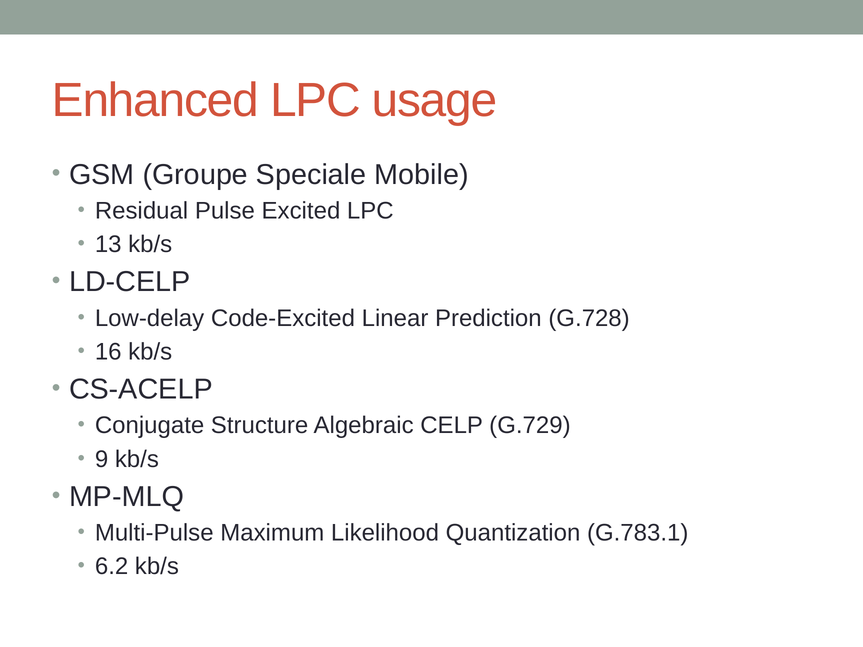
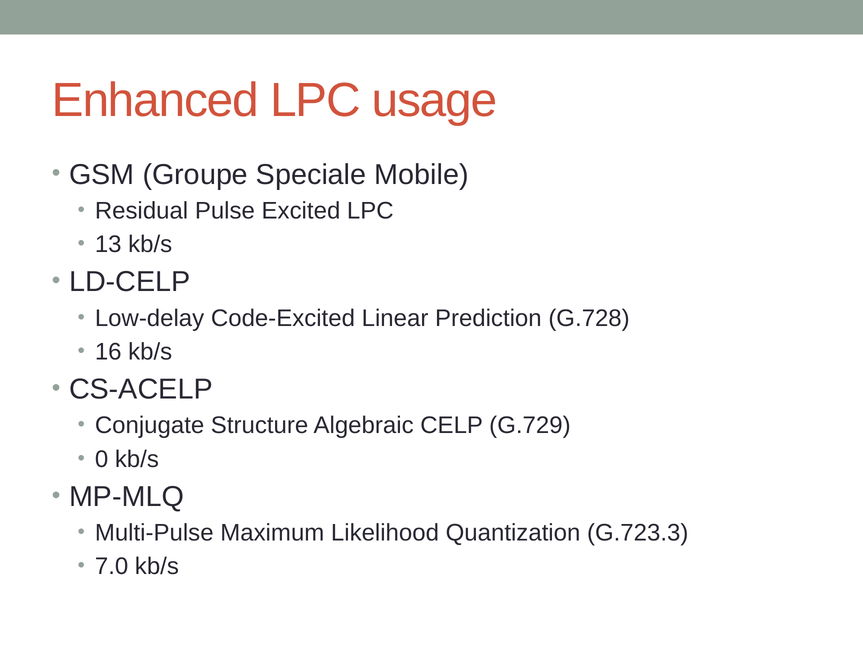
9: 9 -> 0
G.783.1: G.783.1 -> G.723.3
6.2: 6.2 -> 7.0
